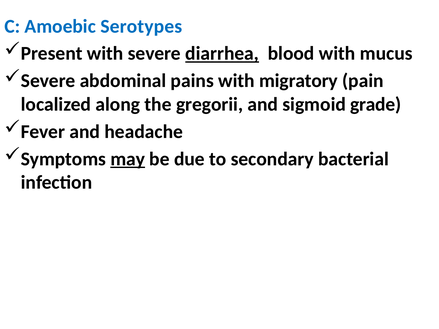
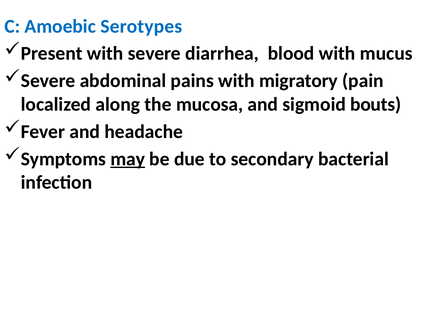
diarrhea underline: present -> none
gregorii: gregorii -> mucosa
grade: grade -> bouts
